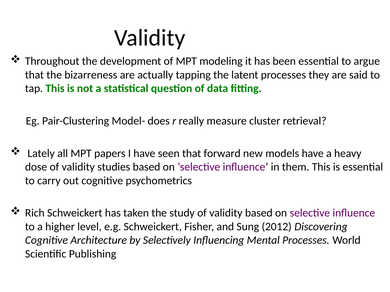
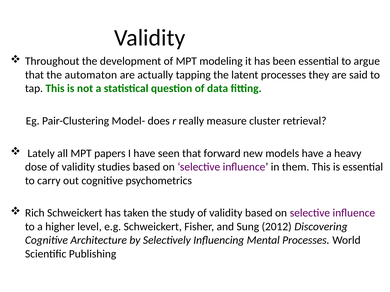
bizarreness: bizarreness -> automaton
